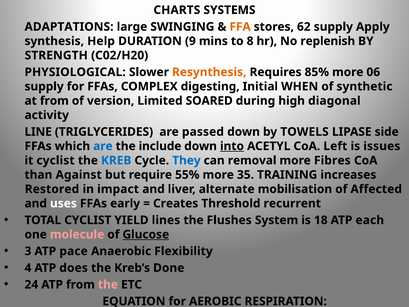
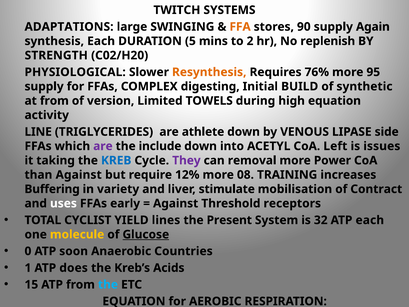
CHARTS: CHARTS -> TWITCH
62: 62 -> 90
Apply: Apply -> Again
synthesis Help: Help -> Each
9: 9 -> 5
8: 8 -> 2
85%: 85% -> 76%
06: 06 -> 95
WHEN: WHEN -> BUILD
SOARED: SOARED -> TOWELS
high diagonal: diagonal -> equation
passed: passed -> athlete
TOWELS: TOWELS -> VENOUS
are at (103, 146) colour: blue -> purple
into at (232, 146) underline: present -> none
it cyclist: cyclist -> taking
They colour: blue -> purple
Fibres: Fibres -> Power
55%: 55% -> 12%
35: 35 -> 08
Restored: Restored -> Buffering
impact: impact -> variety
alternate: alternate -> stimulate
Affected: Affected -> Contract
Creates at (176, 203): Creates -> Against
recurrent: recurrent -> receptors
Flushes: Flushes -> Present
18: 18 -> 32
molecule colour: pink -> yellow
3: 3 -> 0
pace: pace -> soon
Flexibility: Flexibility -> Countries
4: 4 -> 1
Done: Done -> Acids
24: 24 -> 15
the at (108, 284) colour: pink -> light blue
